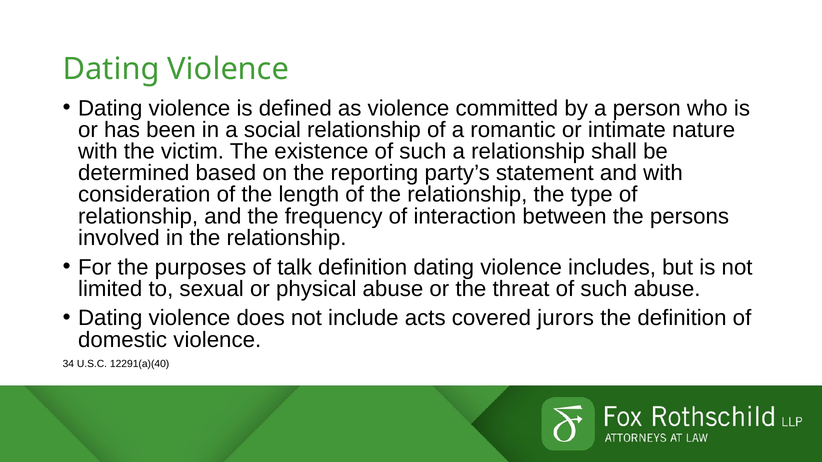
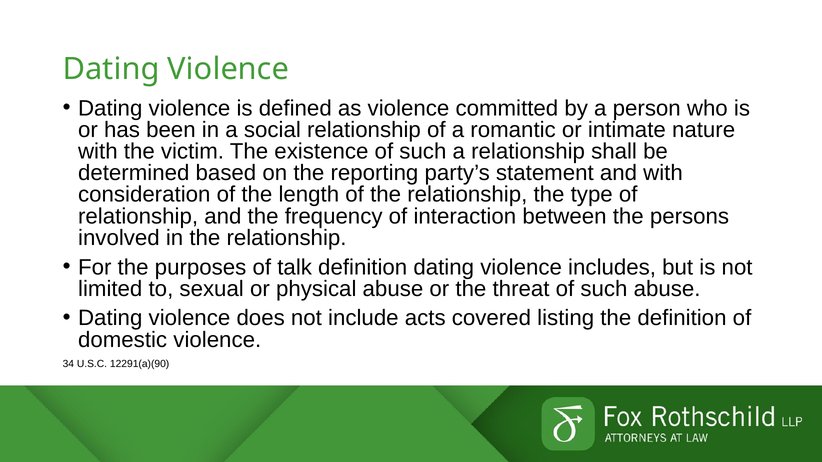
jurors: jurors -> listing
12291(a)(40: 12291(a)(40 -> 12291(a)(90
